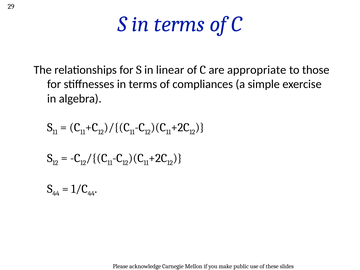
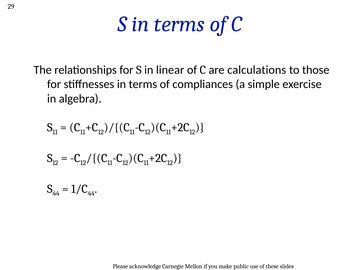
appropriate: appropriate -> calculations
